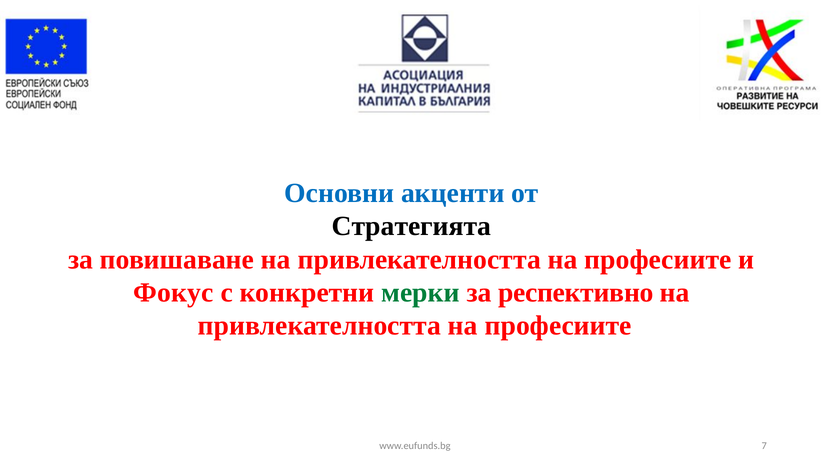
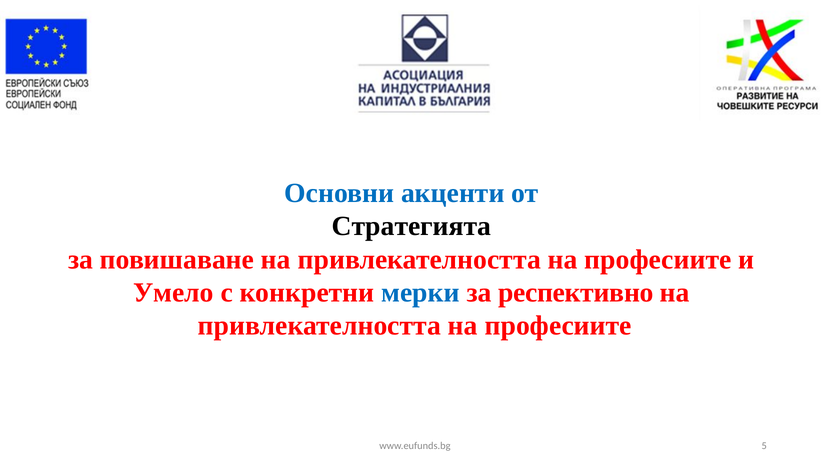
Фокус: Фокус -> Умело
мерки colour: green -> blue
7: 7 -> 5
